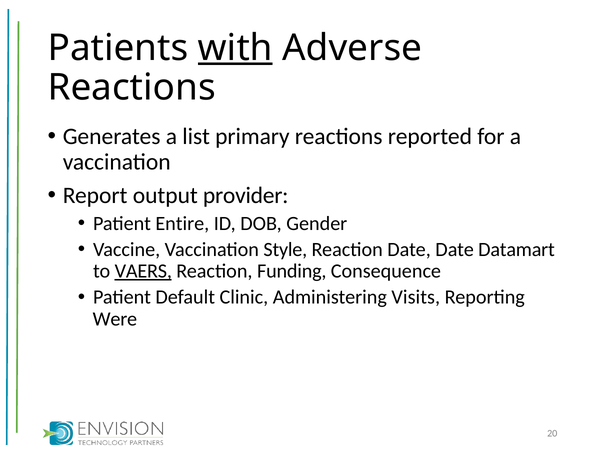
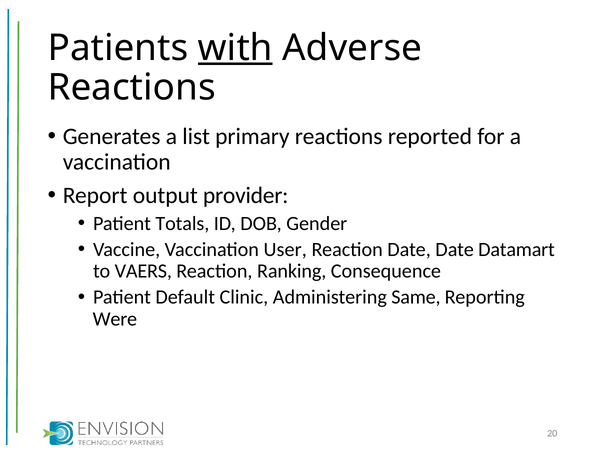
Entire: Entire -> Totals
Style: Style -> User
VAERS underline: present -> none
Funding: Funding -> Ranking
Visits: Visits -> Same
